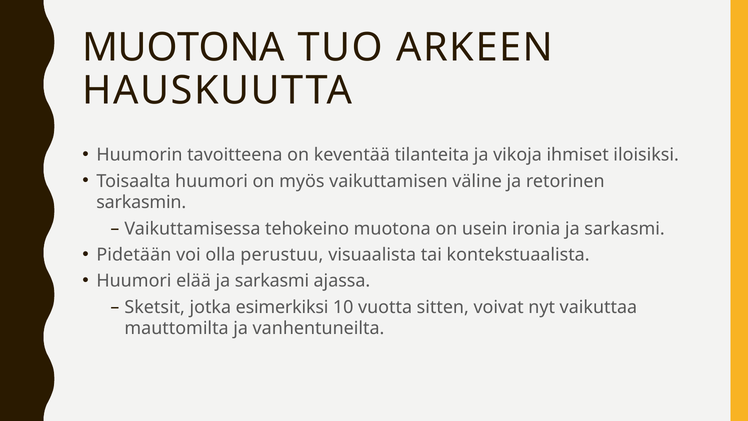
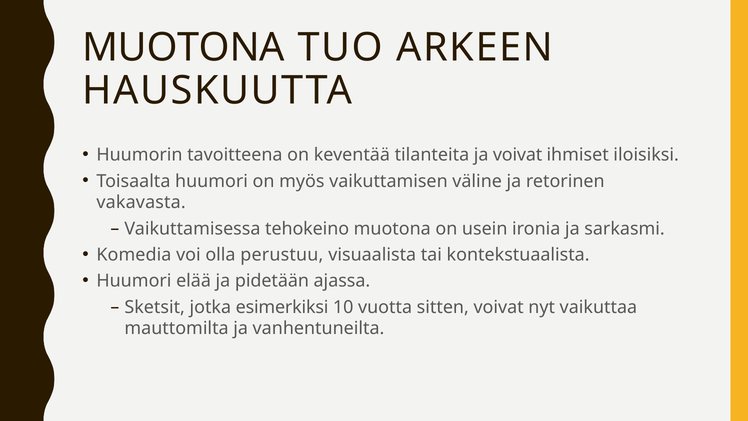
ja vikoja: vikoja -> voivat
sarkasmin: sarkasmin -> vakavasta
Pidetään: Pidetään -> Komedia
elää ja sarkasmi: sarkasmi -> pidetään
